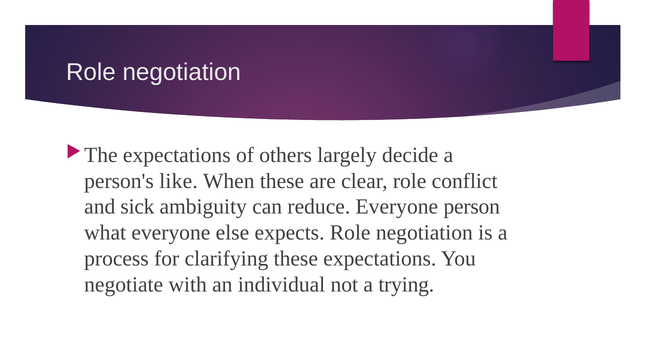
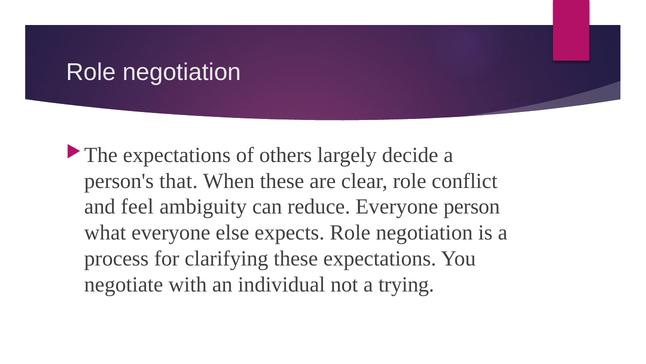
like: like -> that
sick: sick -> feel
